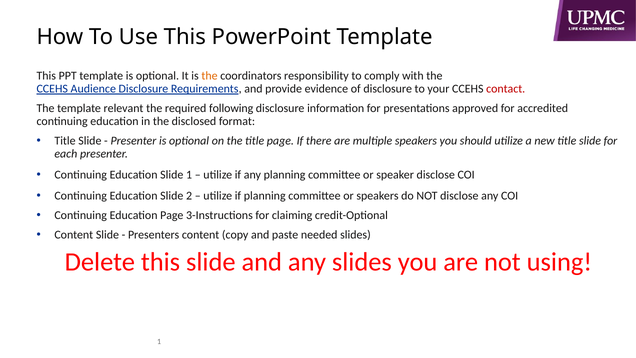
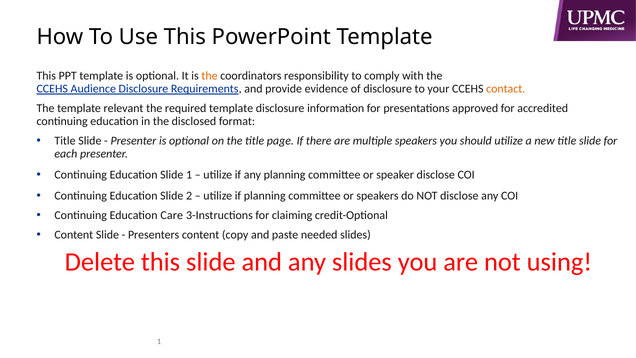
contact colour: red -> orange
required following: following -> template
Education Page: Page -> Care
